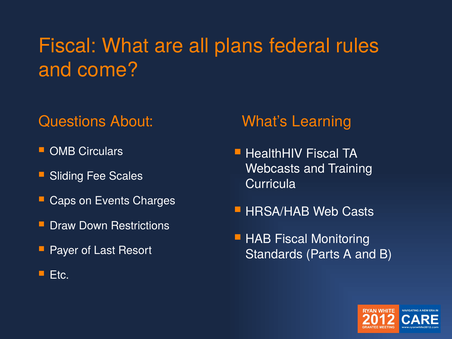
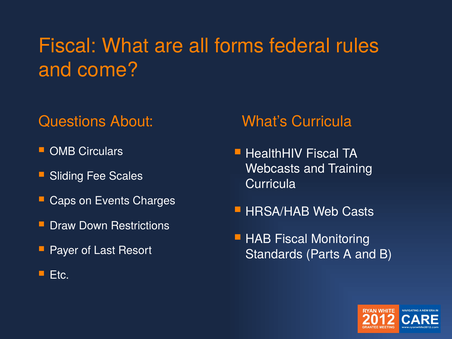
plans: plans -> forms
What’s Learning: Learning -> Curricula
